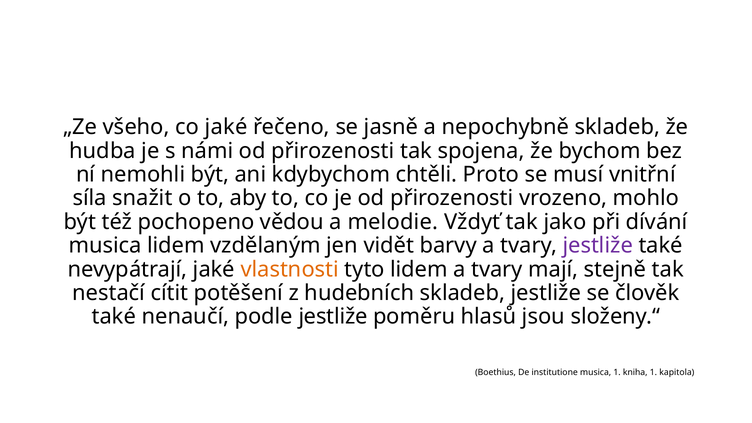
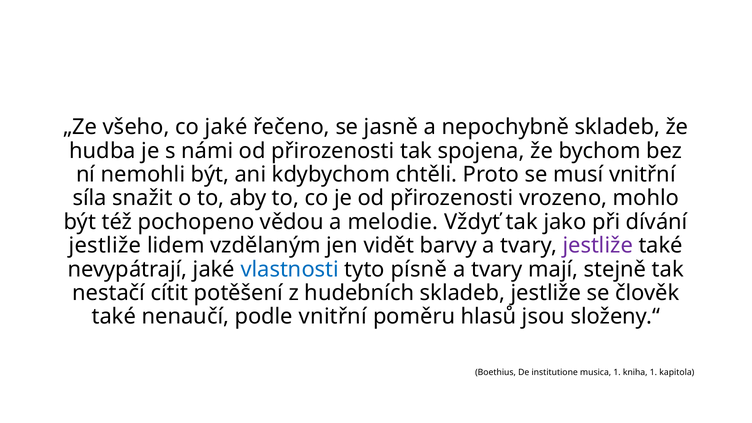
musica at (105, 246): musica -> jestliže
vlastnosti colour: orange -> blue
tyto lidem: lidem -> písně
podle jestliže: jestliže -> vnitřní
